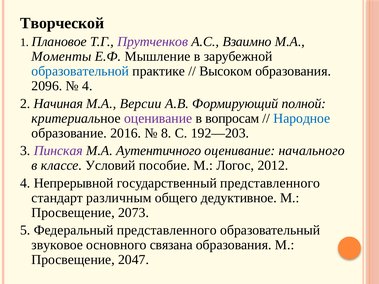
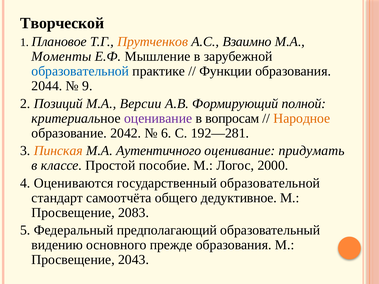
Прутченков colour: purple -> orange
Высоком: Высоком -> Функции
2096: 2096 -> 2044
4 at (87, 86): 4 -> 9
Начиная: Начиная -> Позиций
Народное colour: blue -> orange
2016: 2016 -> 2042
8: 8 -> 6
192—203: 192—203 -> 192—281
Пинская colour: purple -> orange
начального: начального -> придумать
Условий: Условий -> Простой
2012: 2012 -> 2000
Непрерывной: Непрерывной -> Оцениваются
государственный представленного: представленного -> образовательной
различным: различным -> самоотчёта
2073: 2073 -> 2083
Федеральный представленного: представленного -> предполагающий
звуковое: звуковое -> видению
связана: связана -> прежде
2047: 2047 -> 2043
